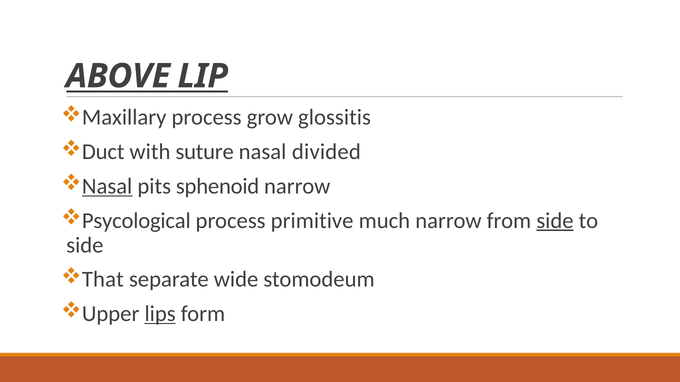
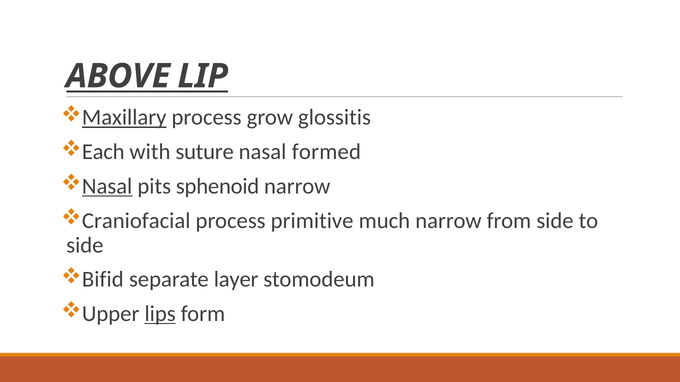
Maxillary underline: none -> present
Duct: Duct -> Each
divided: divided -> formed
Psycological: Psycological -> Craniofacial
side at (555, 221) underline: present -> none
That: That -> Bifid
wide: wide -> layer
